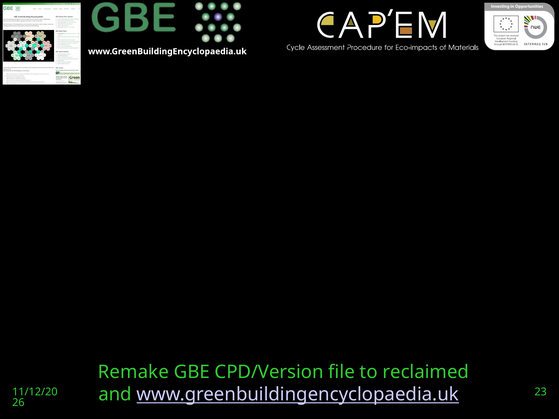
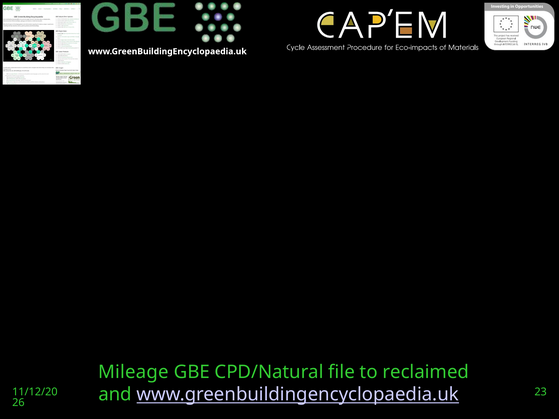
Remake: Remake -> Mileage
CPD/Version: CPD/Version -> CPD/Natural
